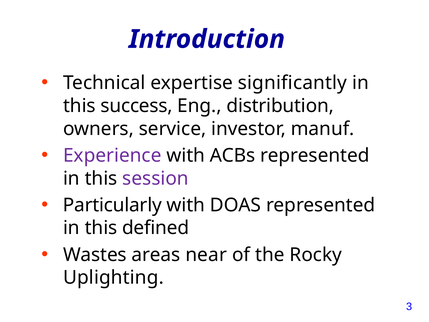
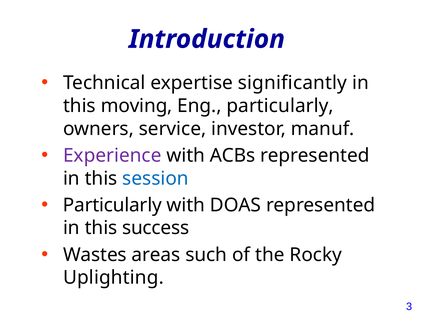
success: success -> moving
Eng distribution: distribution -> particularly
session colour: purple -> blue
defined: defined -> success
near: near -> such
